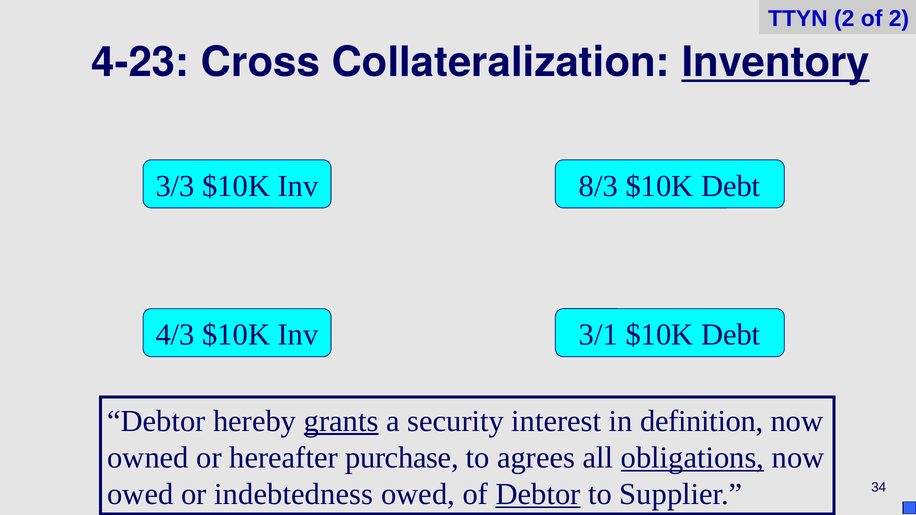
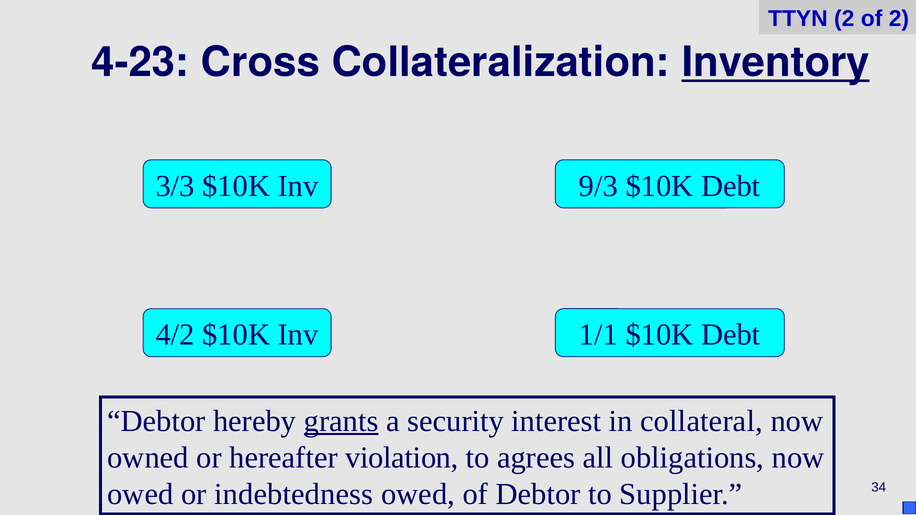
8/3: 8/3 -> 9/3
4/3: 4/3 -> 4/2
3/1: 3/1 -> 1/1
definition: definition -> collateral
purchase: purchase -> violation
obligations underline: present -> none
Debtor at (538, 494) underline: present -> none
